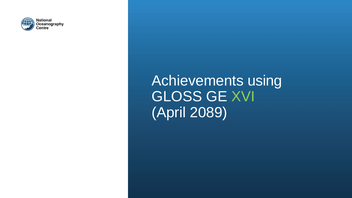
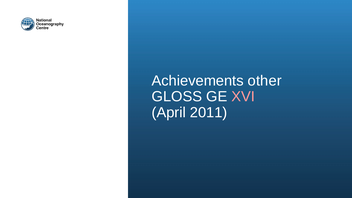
using: using -> other
XVI colour: light green -> pink
2089: 2089 -> 2011
